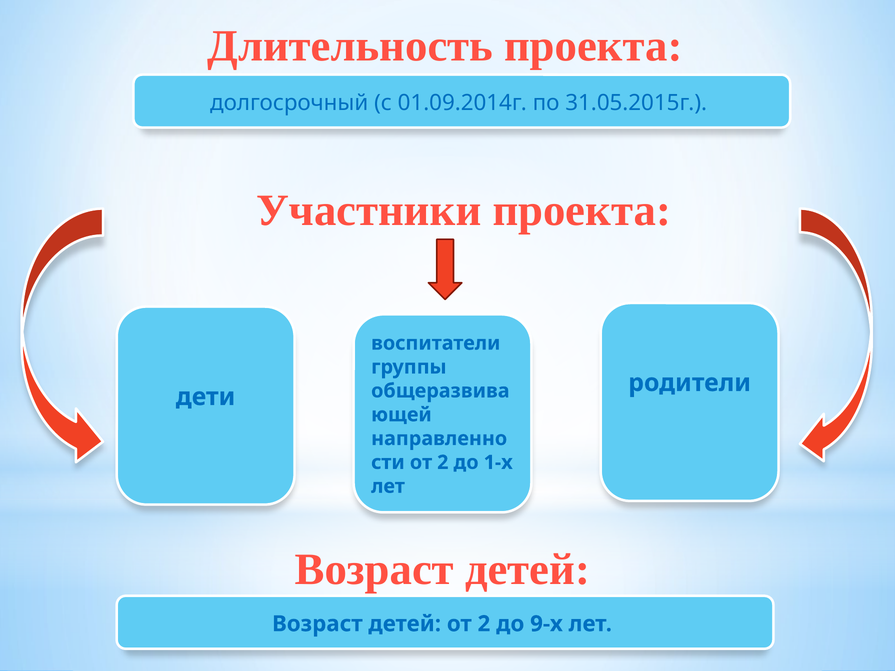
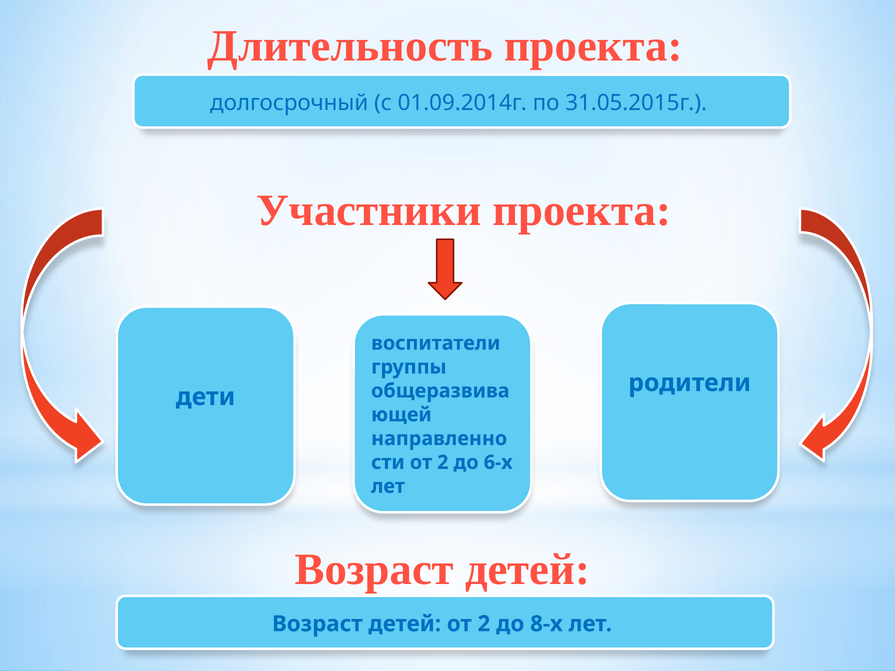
1-х: 1-х -> 6-х
9-х: 9-х -> 8-х
